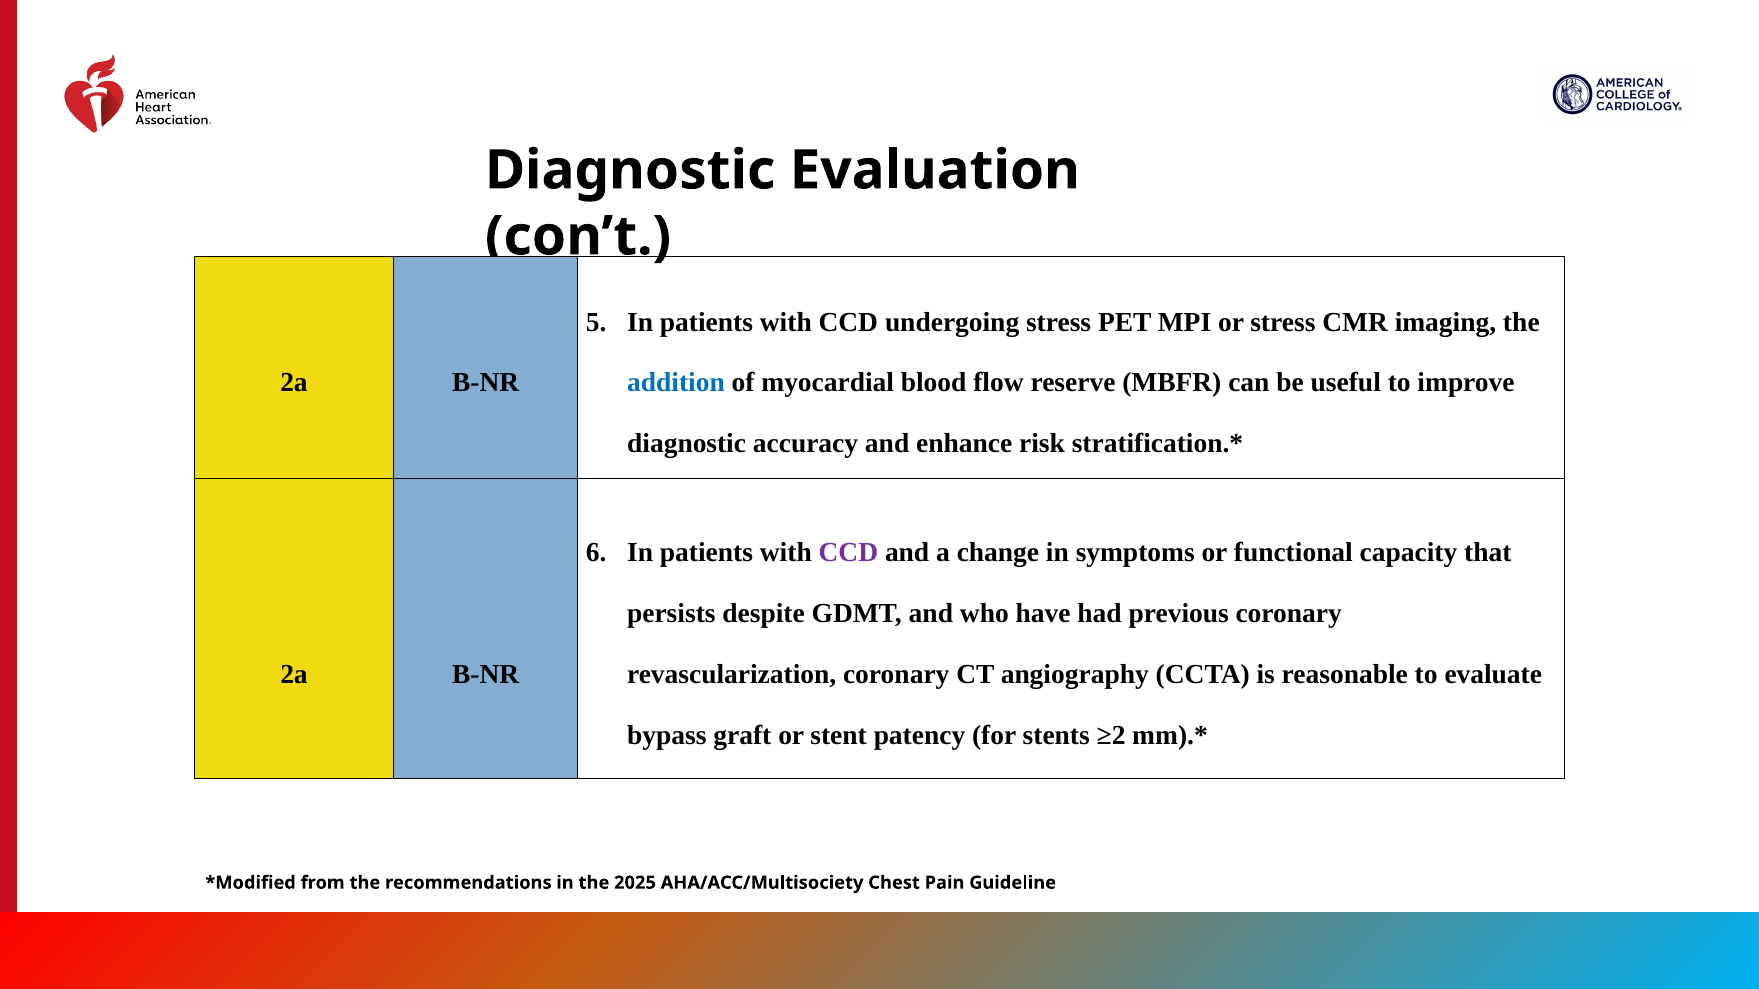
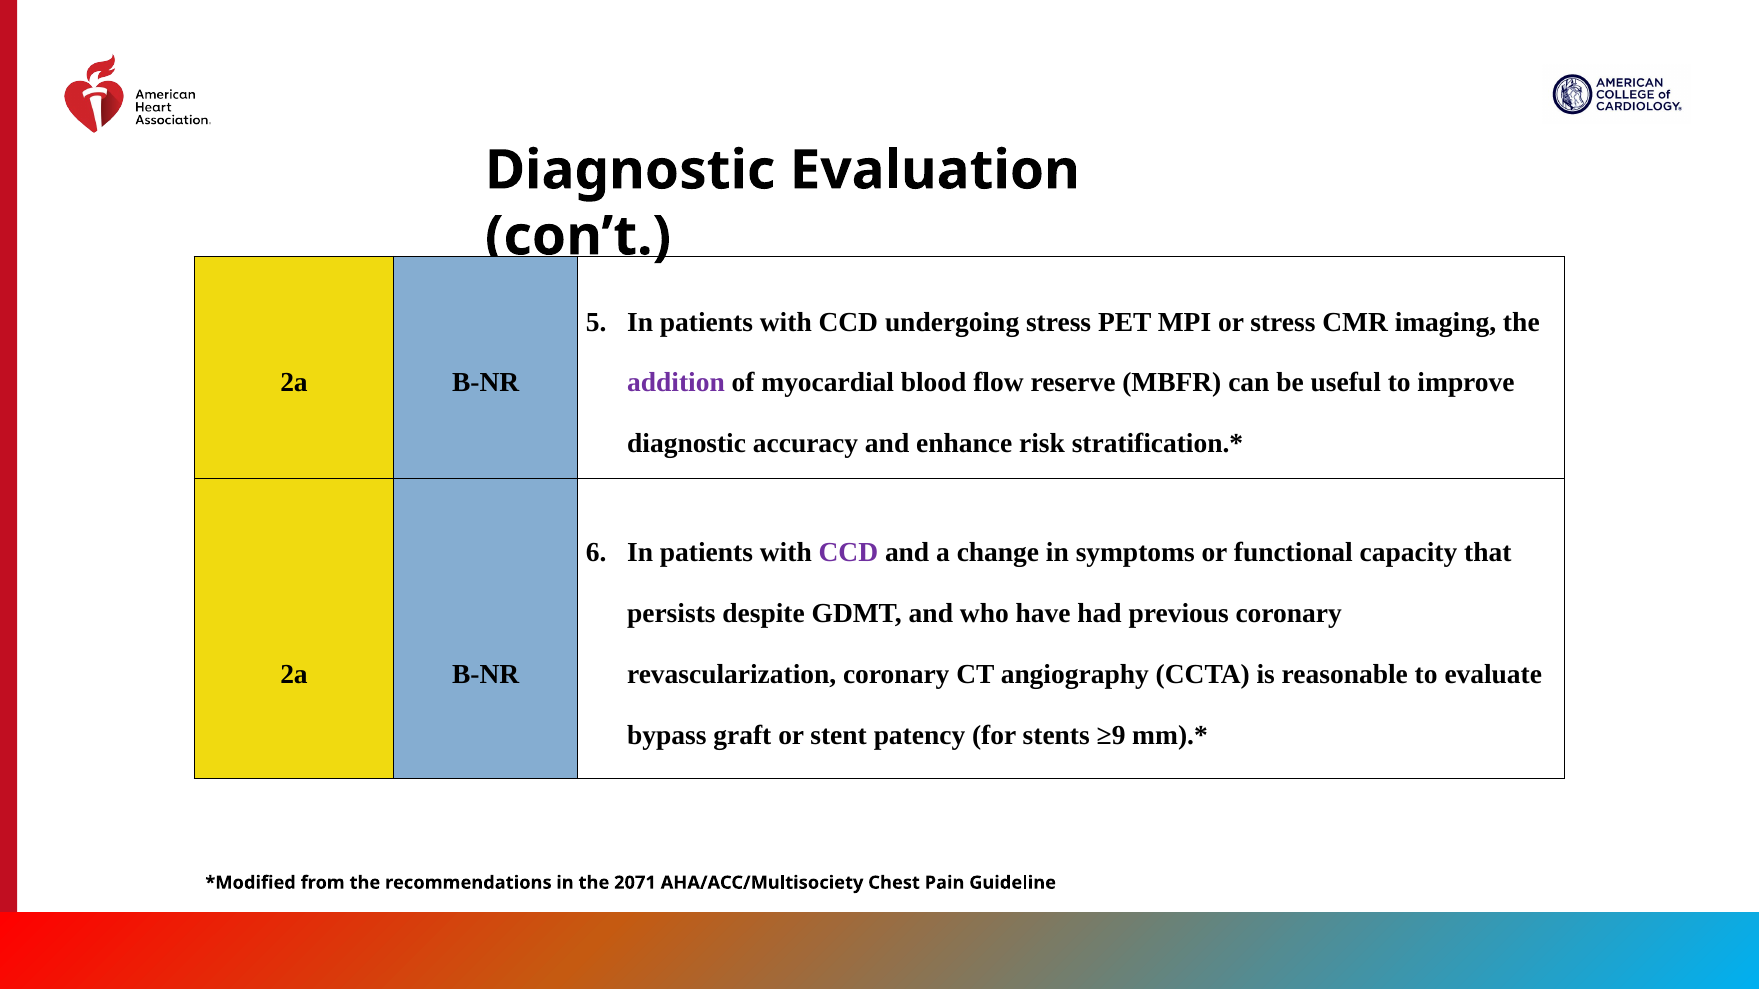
addition colour: blue -> purple
≥2: ≥2 -> ≥9
2025: 2025 -> 2071
